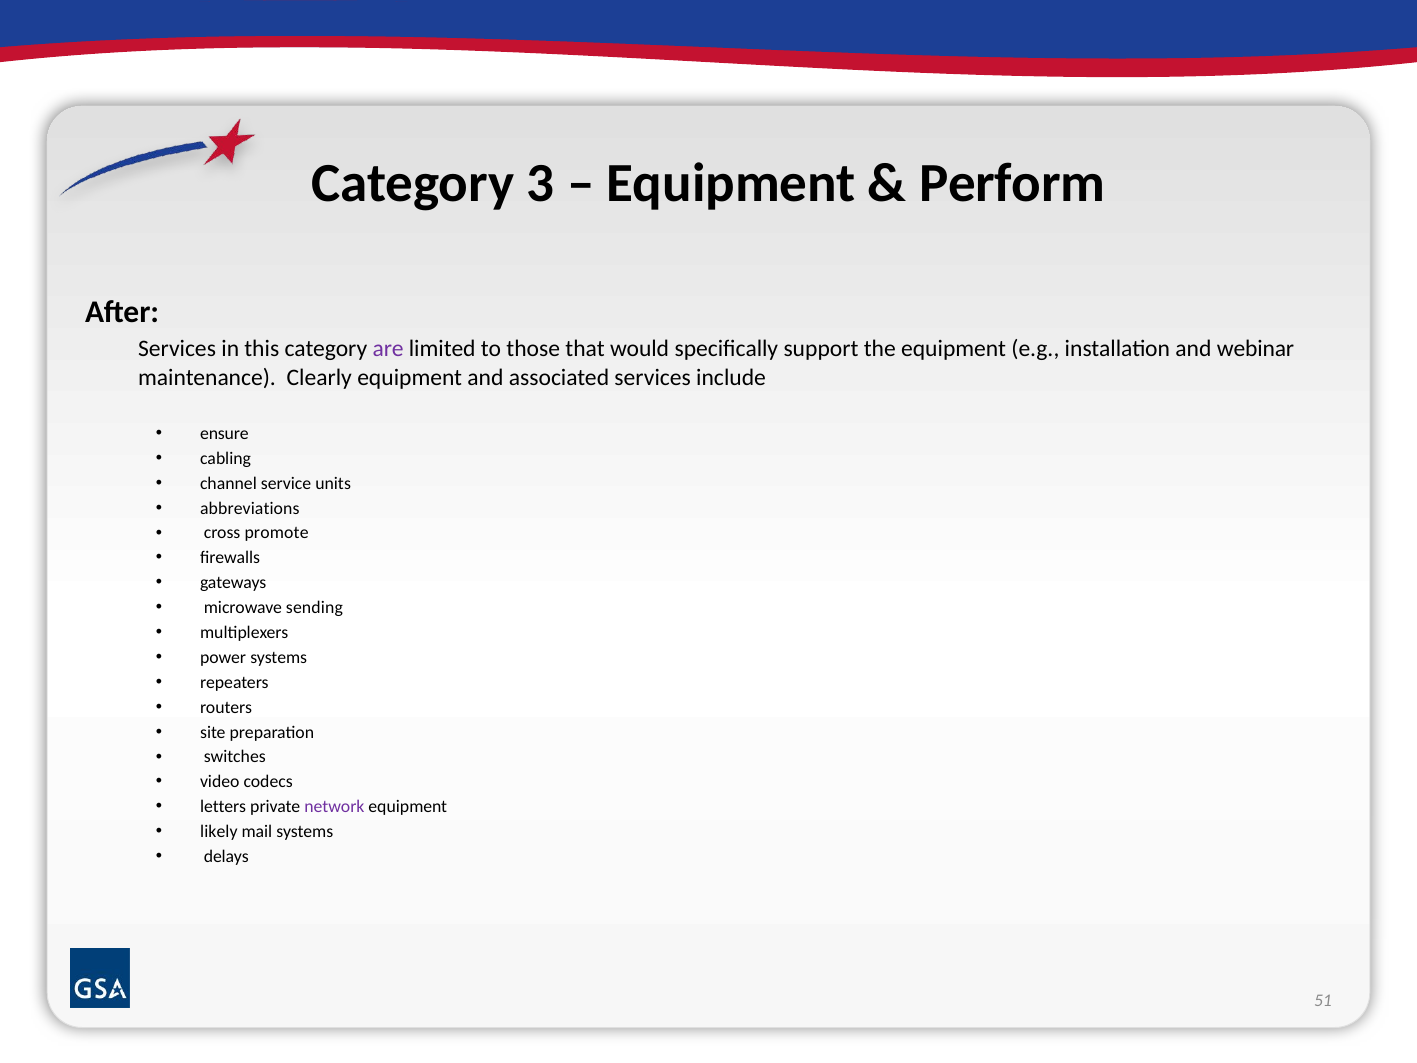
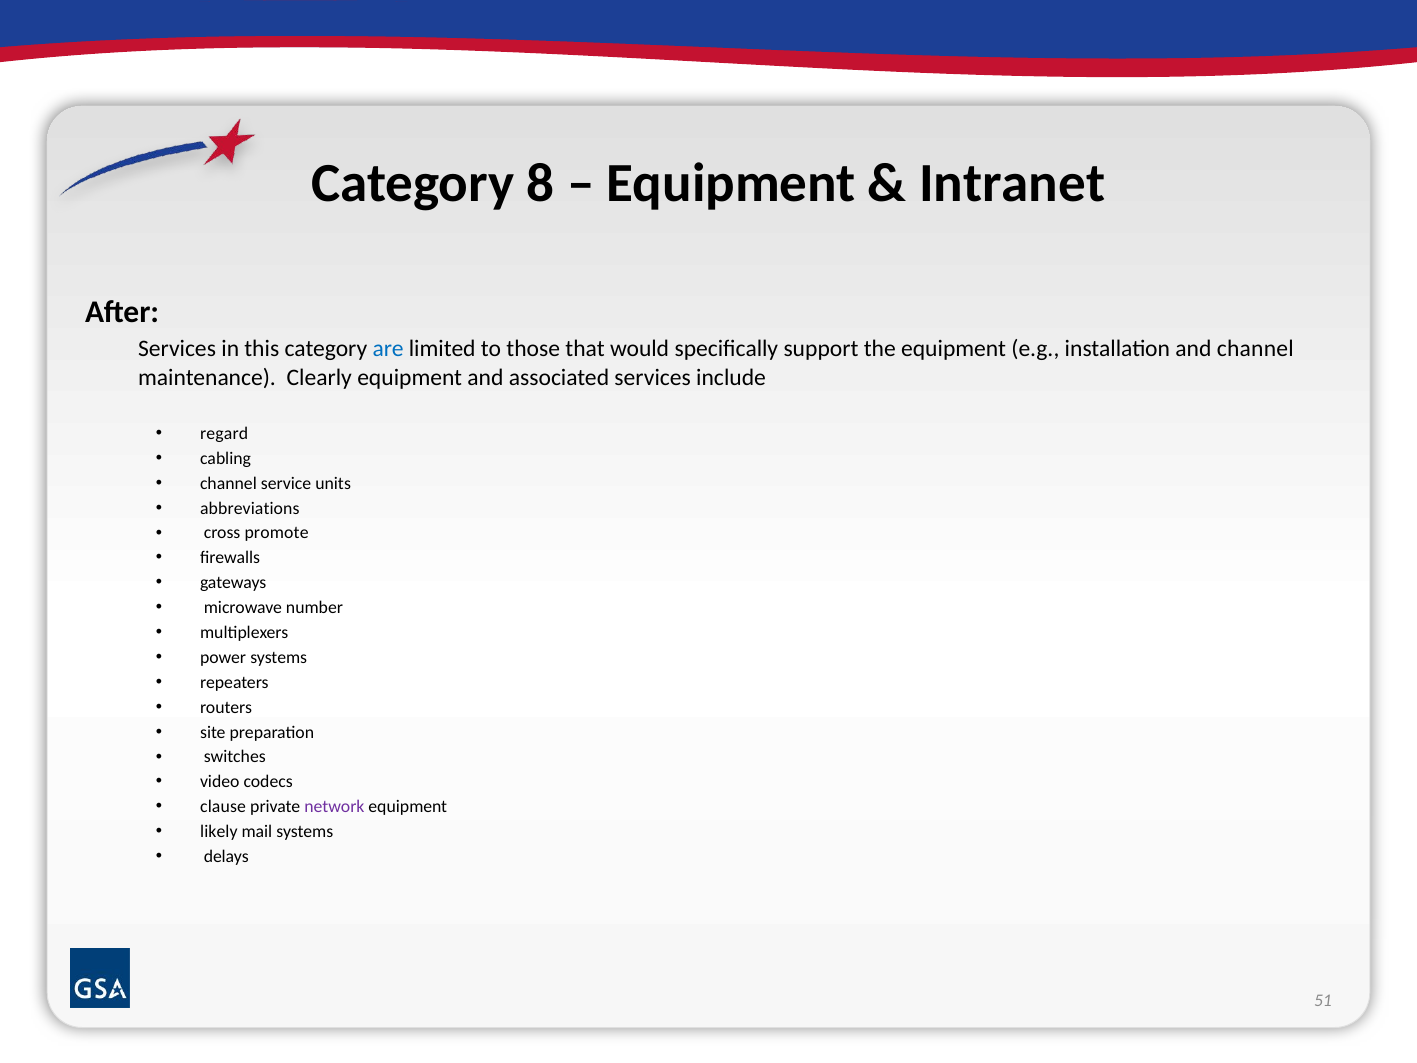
3: 3 -> 8
Perform: Perform -> Intranet
are colour: purple -> blue
and webinar: webinar -> channel
ensure: ensure -> regard
sending: sending -> number
letters: letters -> clause
